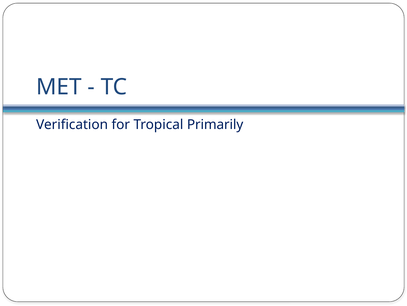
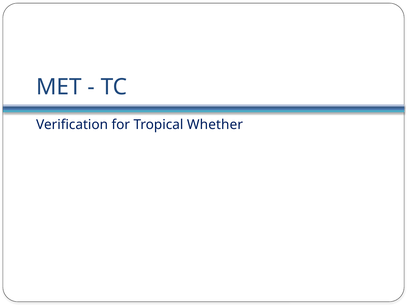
Primarily: Primarily -> Whether
